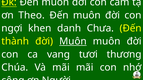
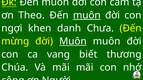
muôn at (87, 15) underline: none -> present
thành: thành -> mừng
tươi: tươi -> biết
